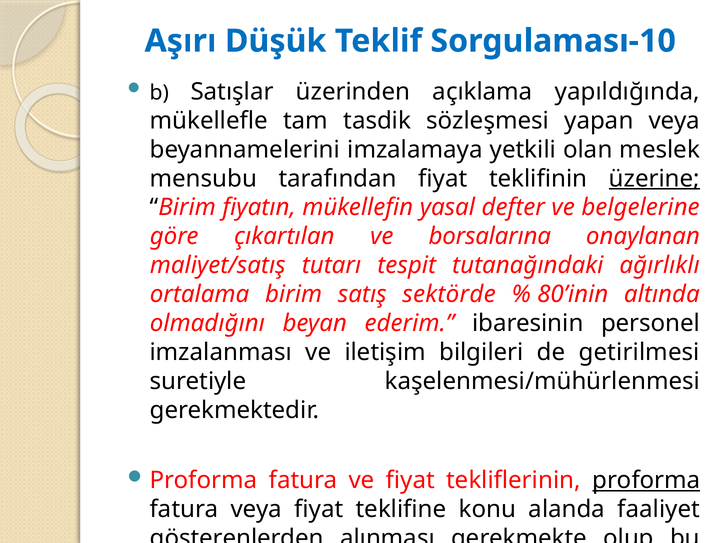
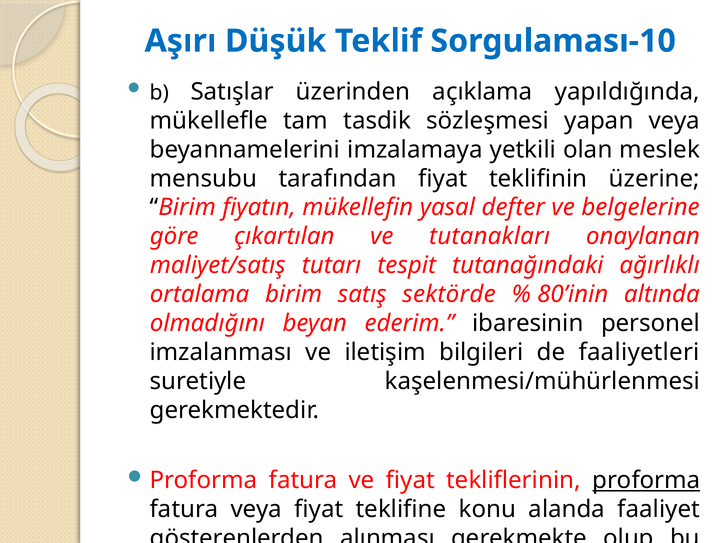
üzerine underline: present -> none
borsalarına: borsalarına -> tutanakları
getirilmesi: getirilmesi -> faaliyetleri
